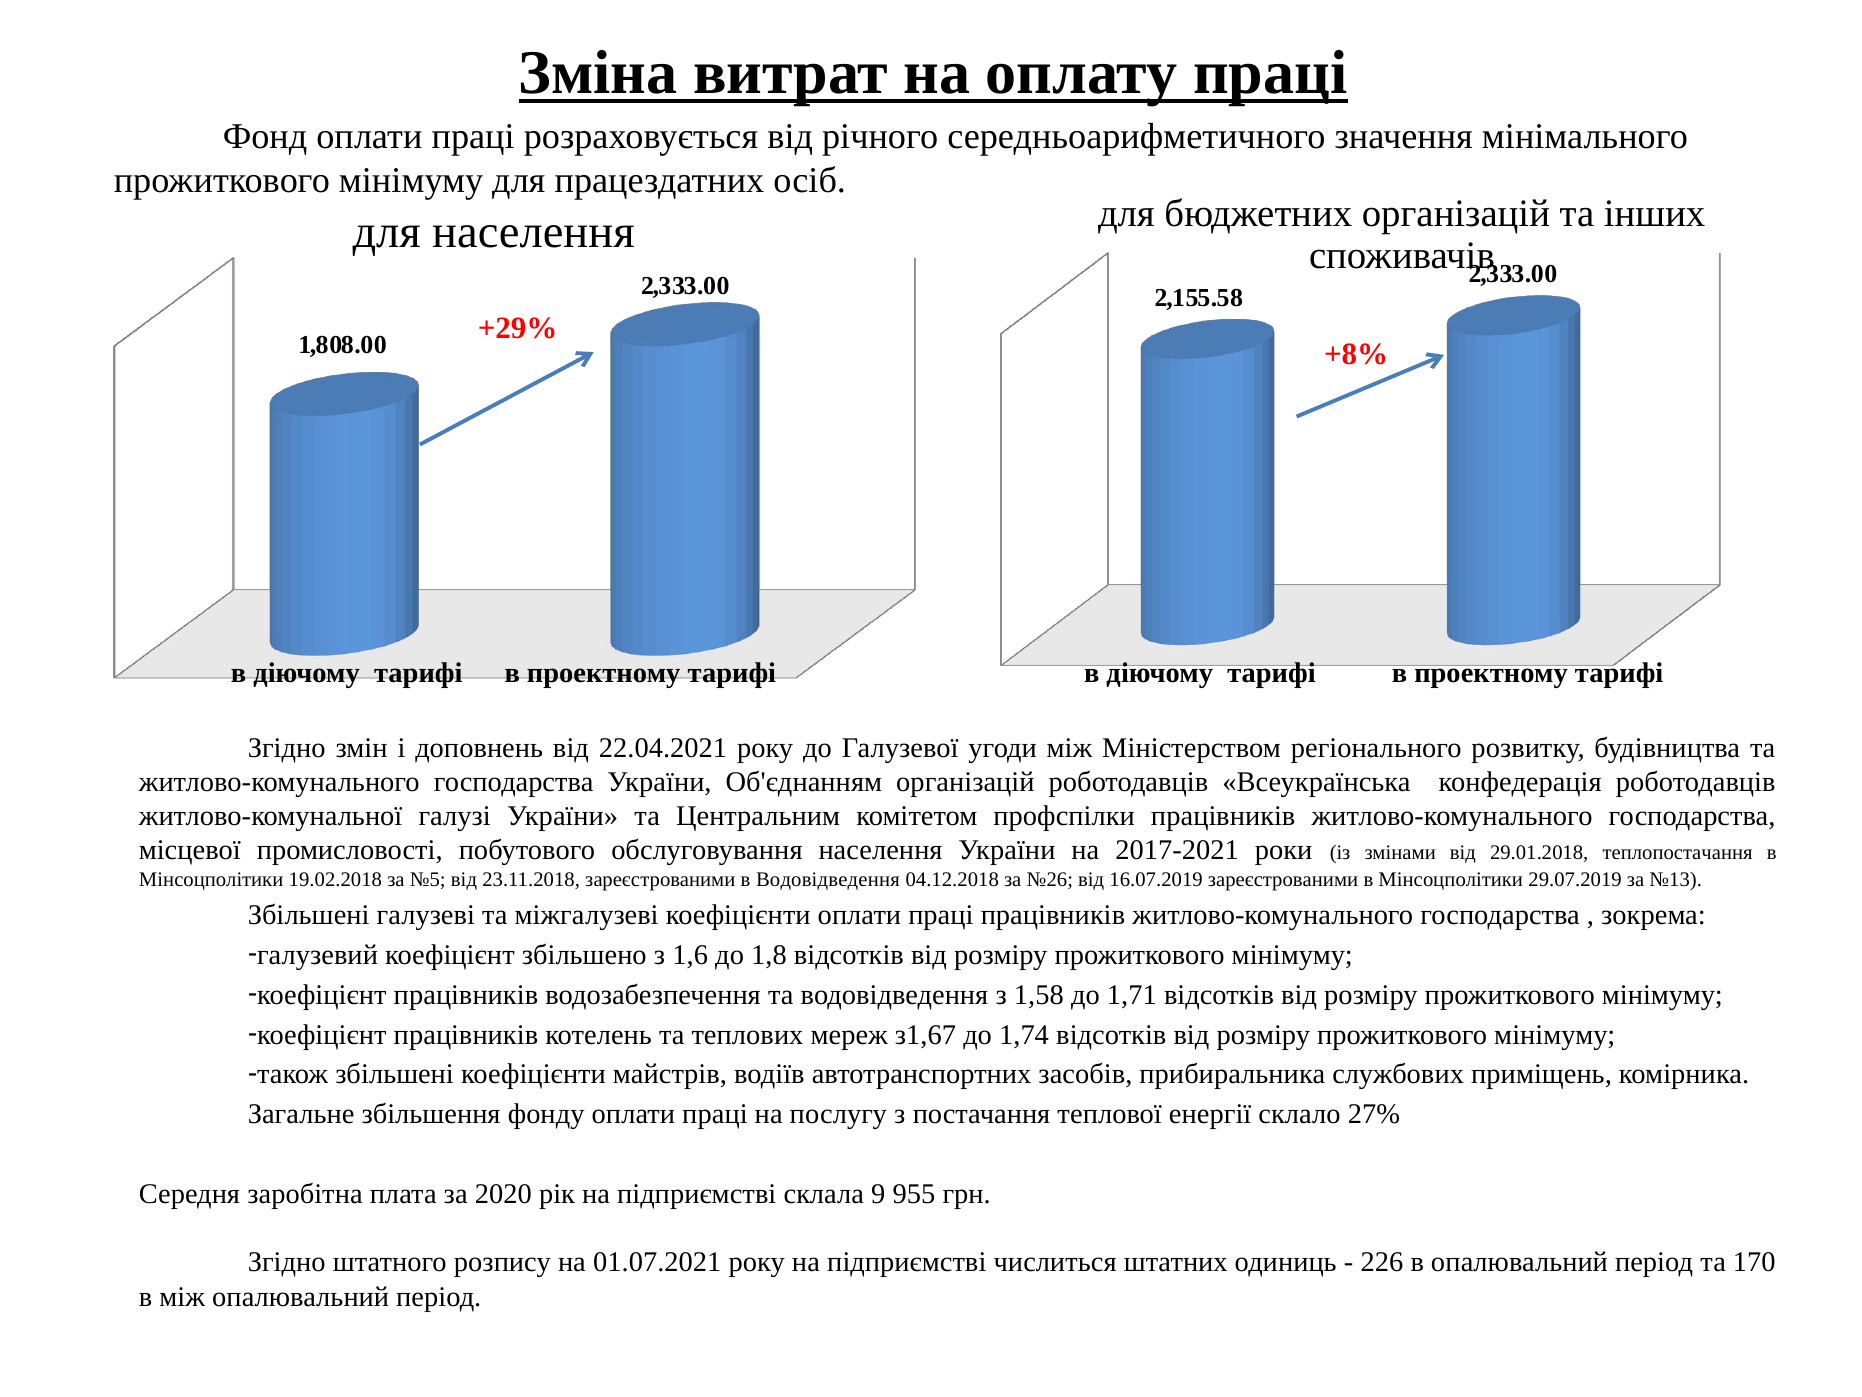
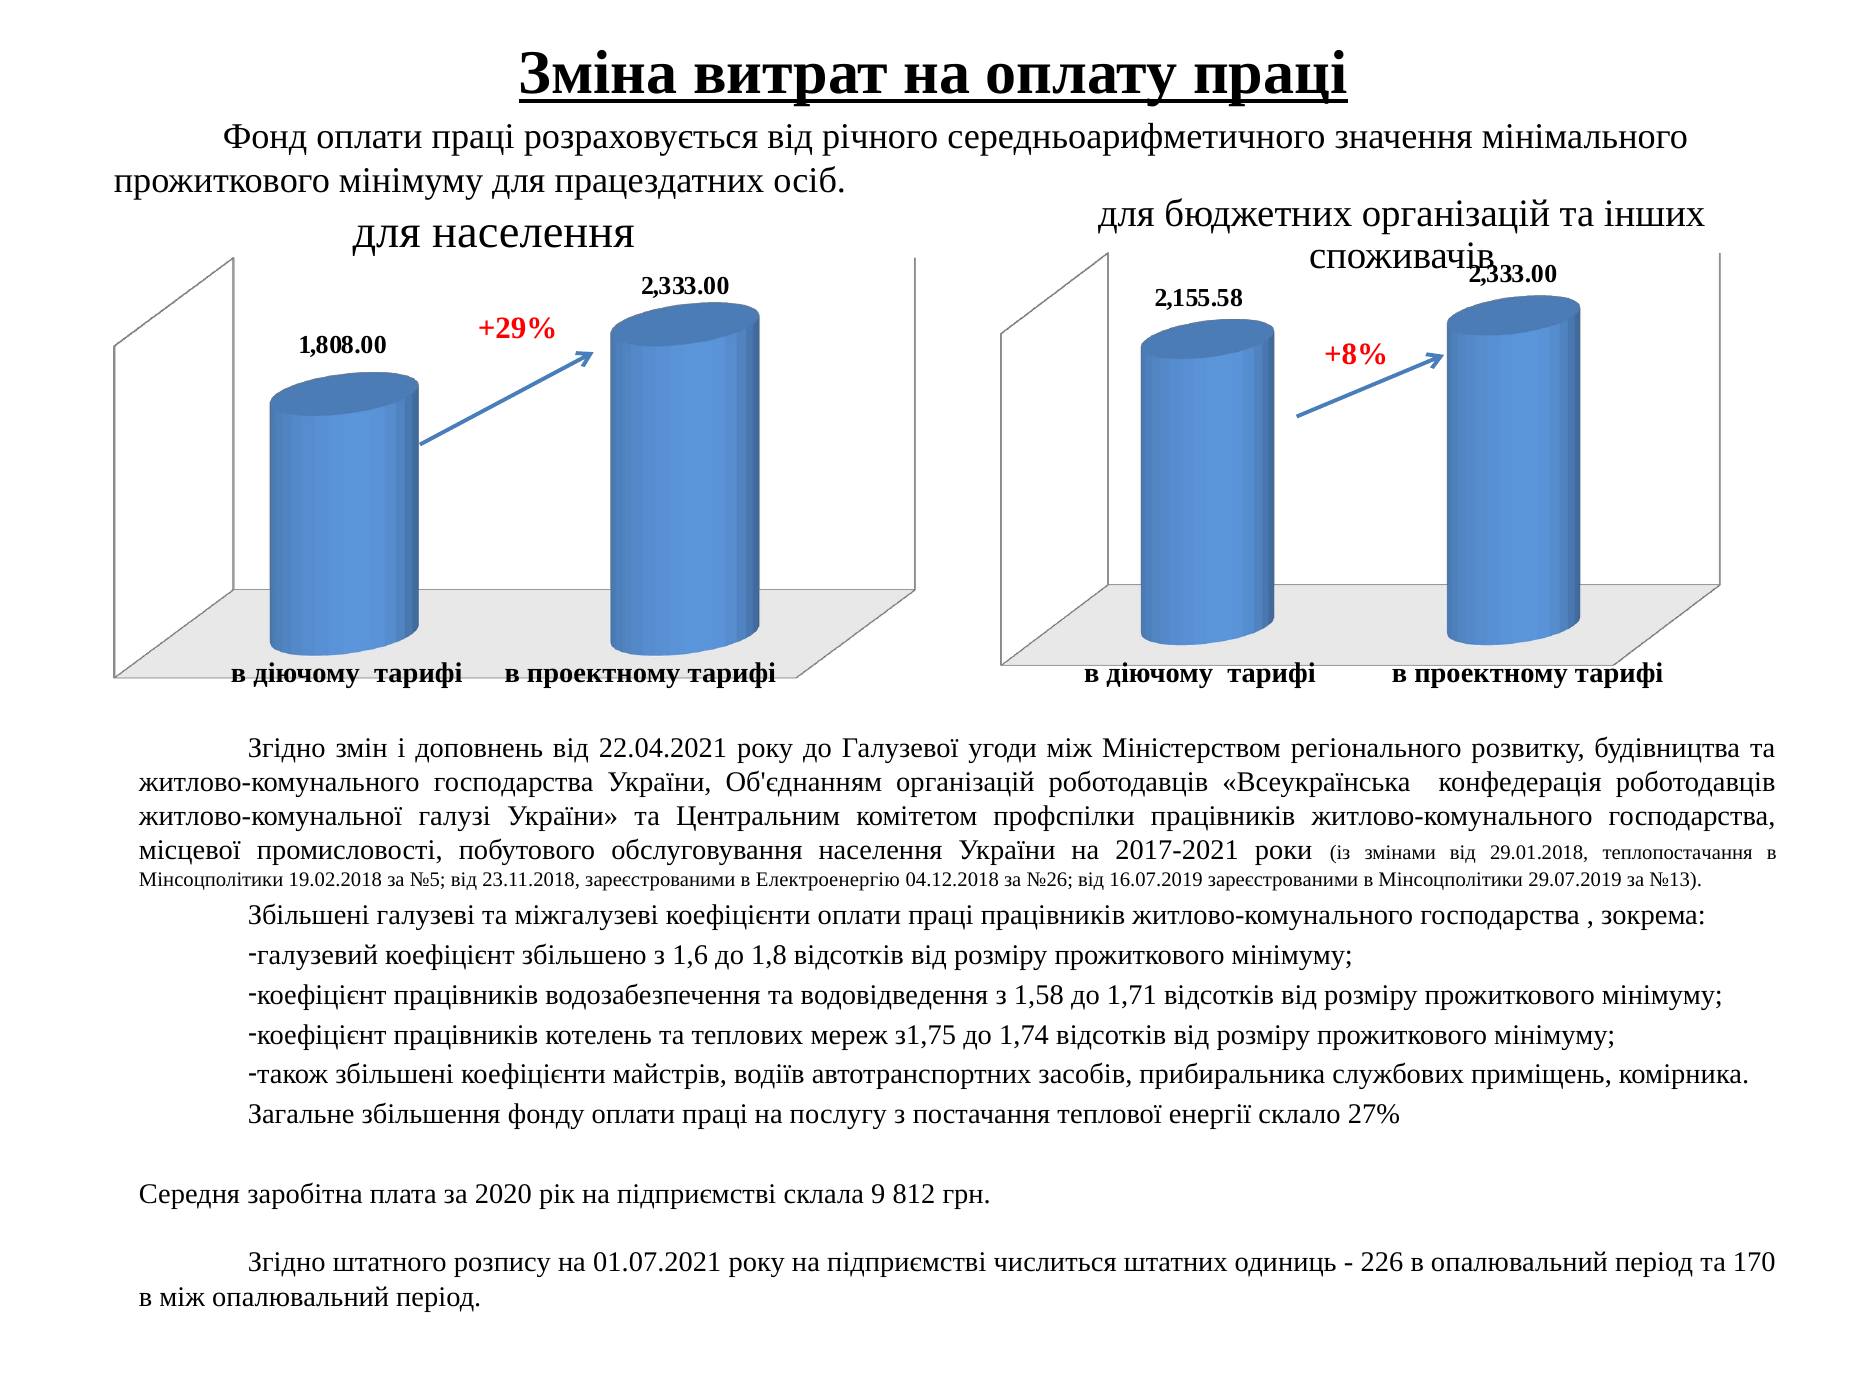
в Водовідведення: Водовідведення -> Електроенергію
з1,67: з1,67 -> з1,75
955: 955 -> 812
